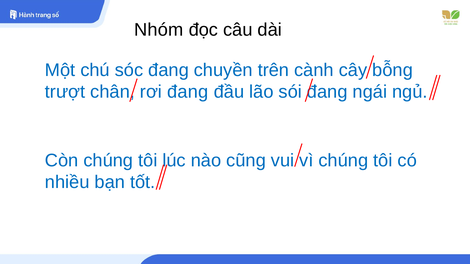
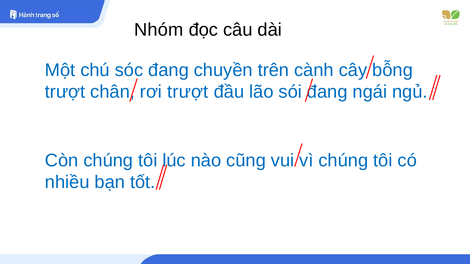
rơi đang: đang -> trượt
